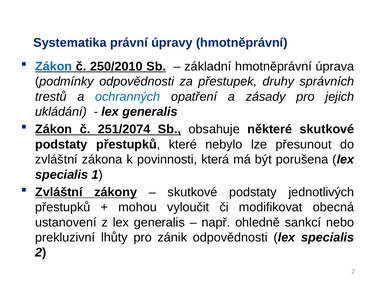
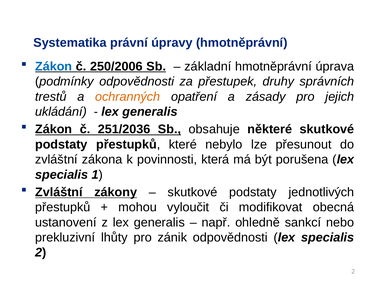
250/2010: 250/2010 -> 250/2006
ochranných colour: blue -> orange
251/2074: 251/2074 -> 251/2036
